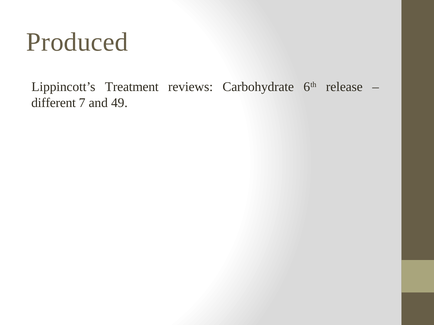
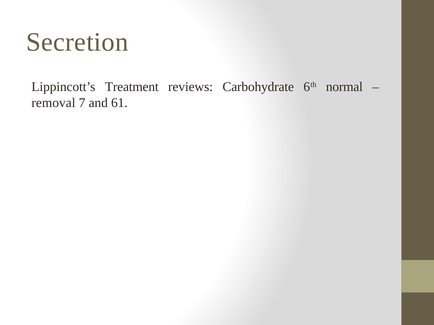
Produced: Produced -> Secretion
release: release -> normal
different: different -> removal
49: 49 -> 61
